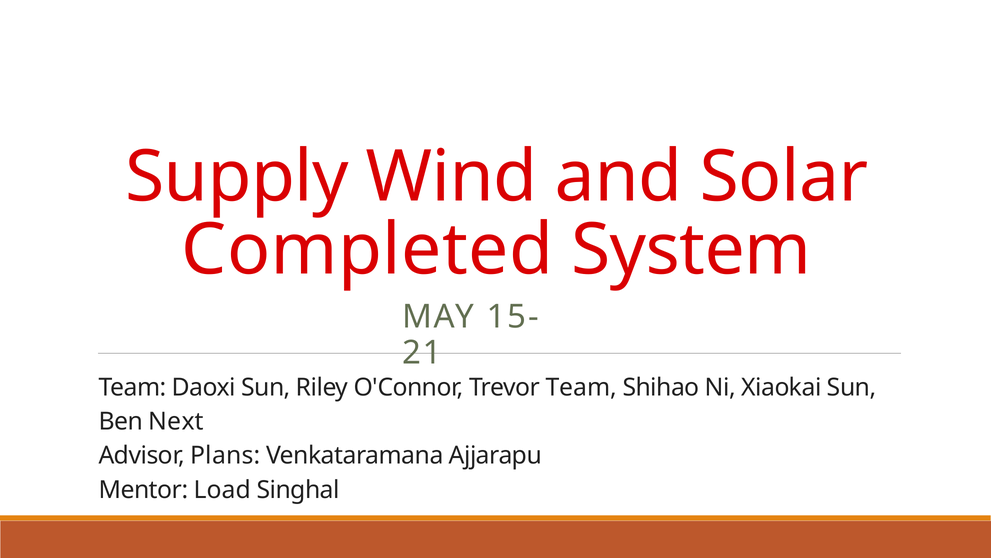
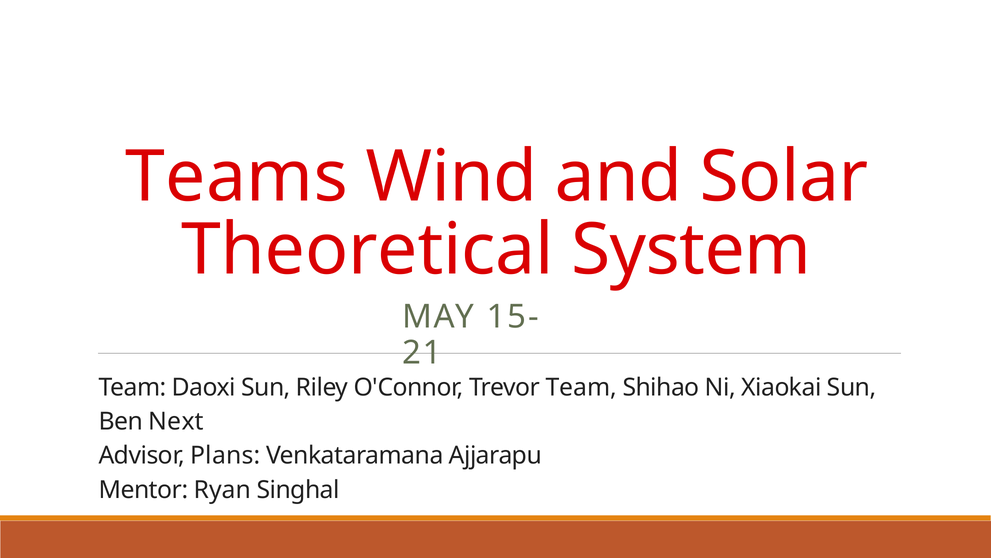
Supply: Supply -> Teams
Completed: Completed -> Theoretical
Load: Load -> Ryan
